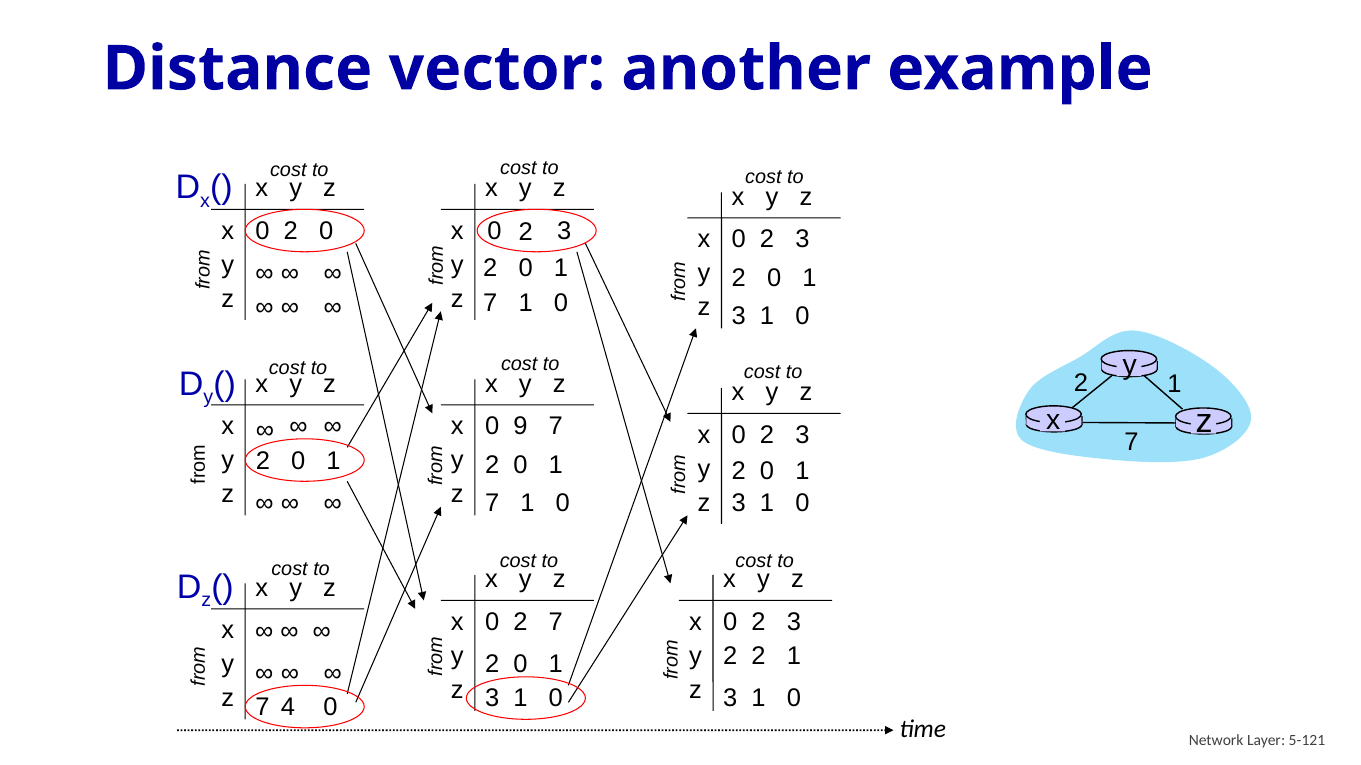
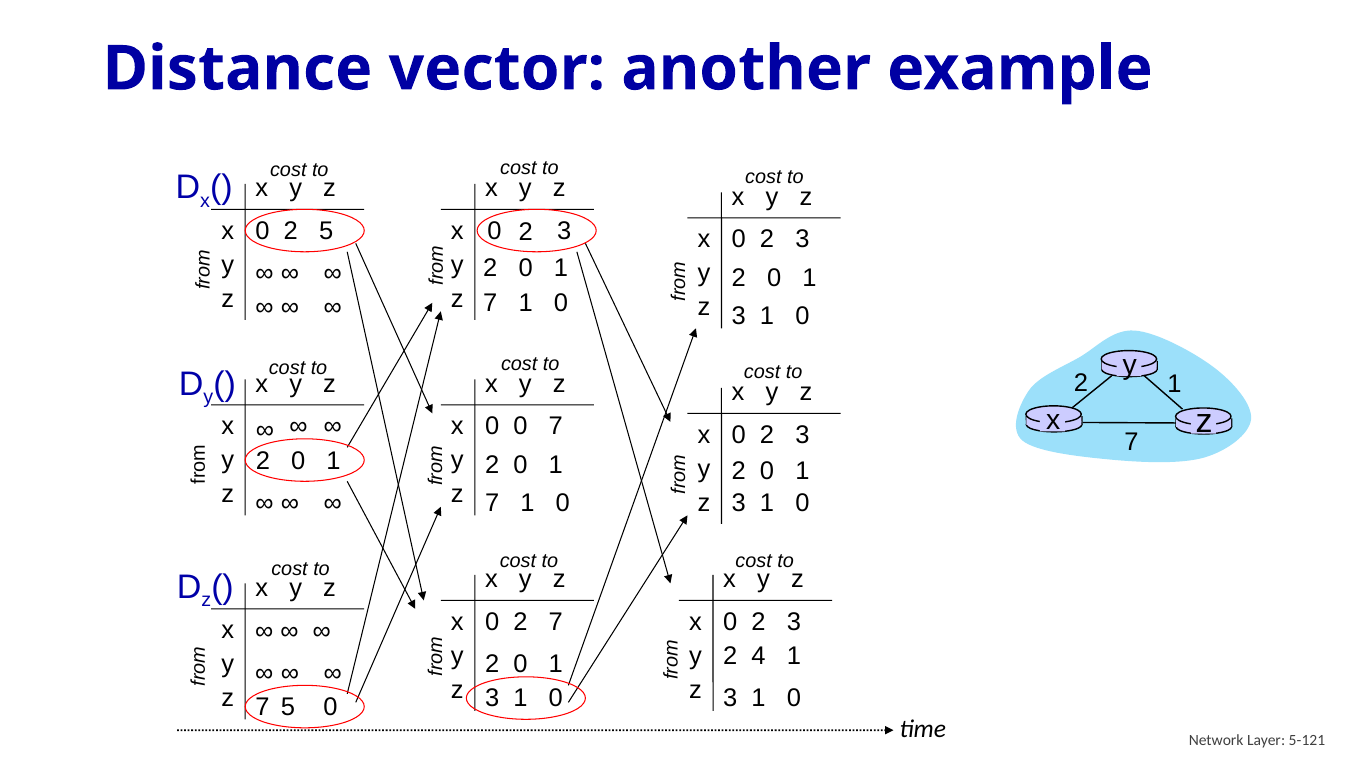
0 at (326, 231): 0 -> 5
0 9: 9 -> 0
2 2: 2 -> 4
7 4: 4 -> 5
